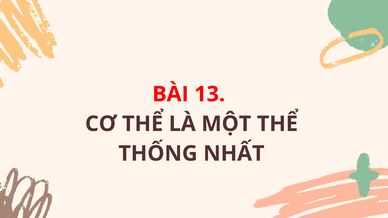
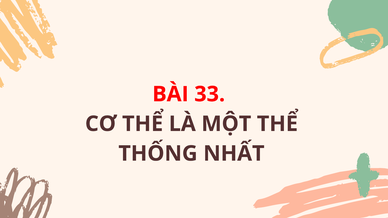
13: 13 -> 33
